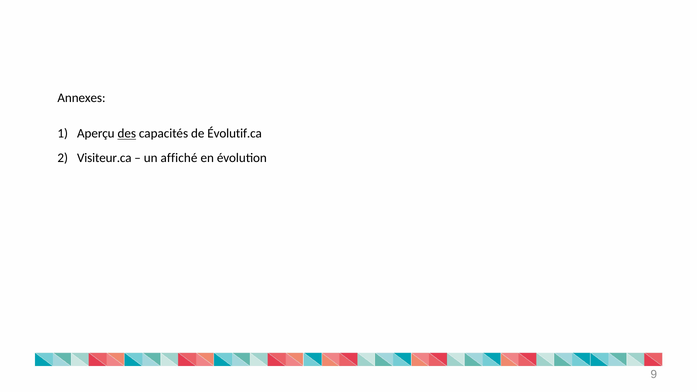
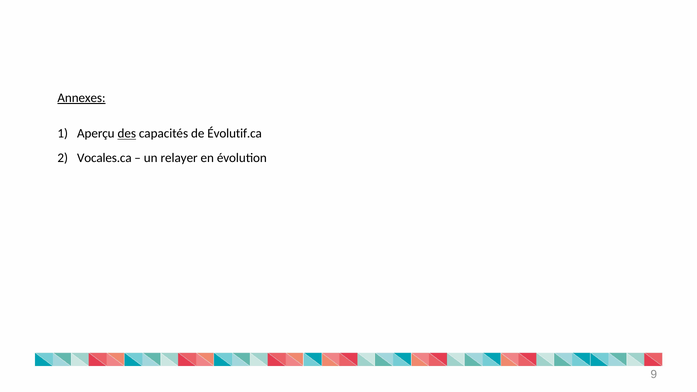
Annexes underline: none -> present
Visiteur.ca: Visiteur.ca -> Vocales.ca
affiché: affiché -> relayer
